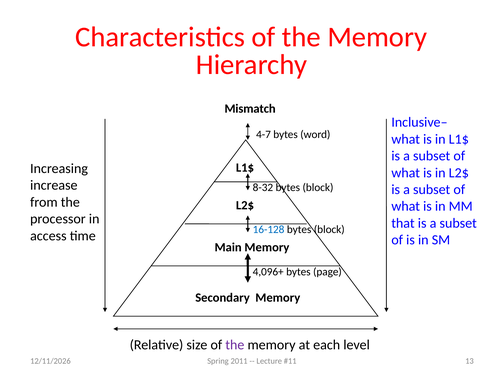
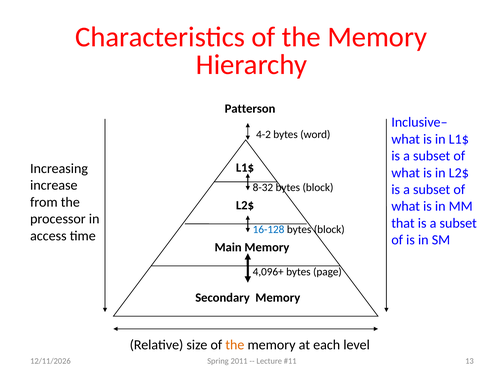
Mismatch: Mismatch -> Patterson
4-7: 4-7 -> 4-2
the at (235, 345) colour: purple -> orange
